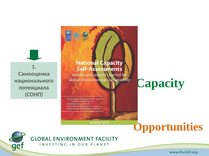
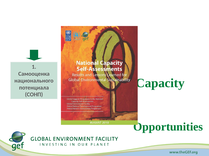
Opportunities colour: orange -> green
